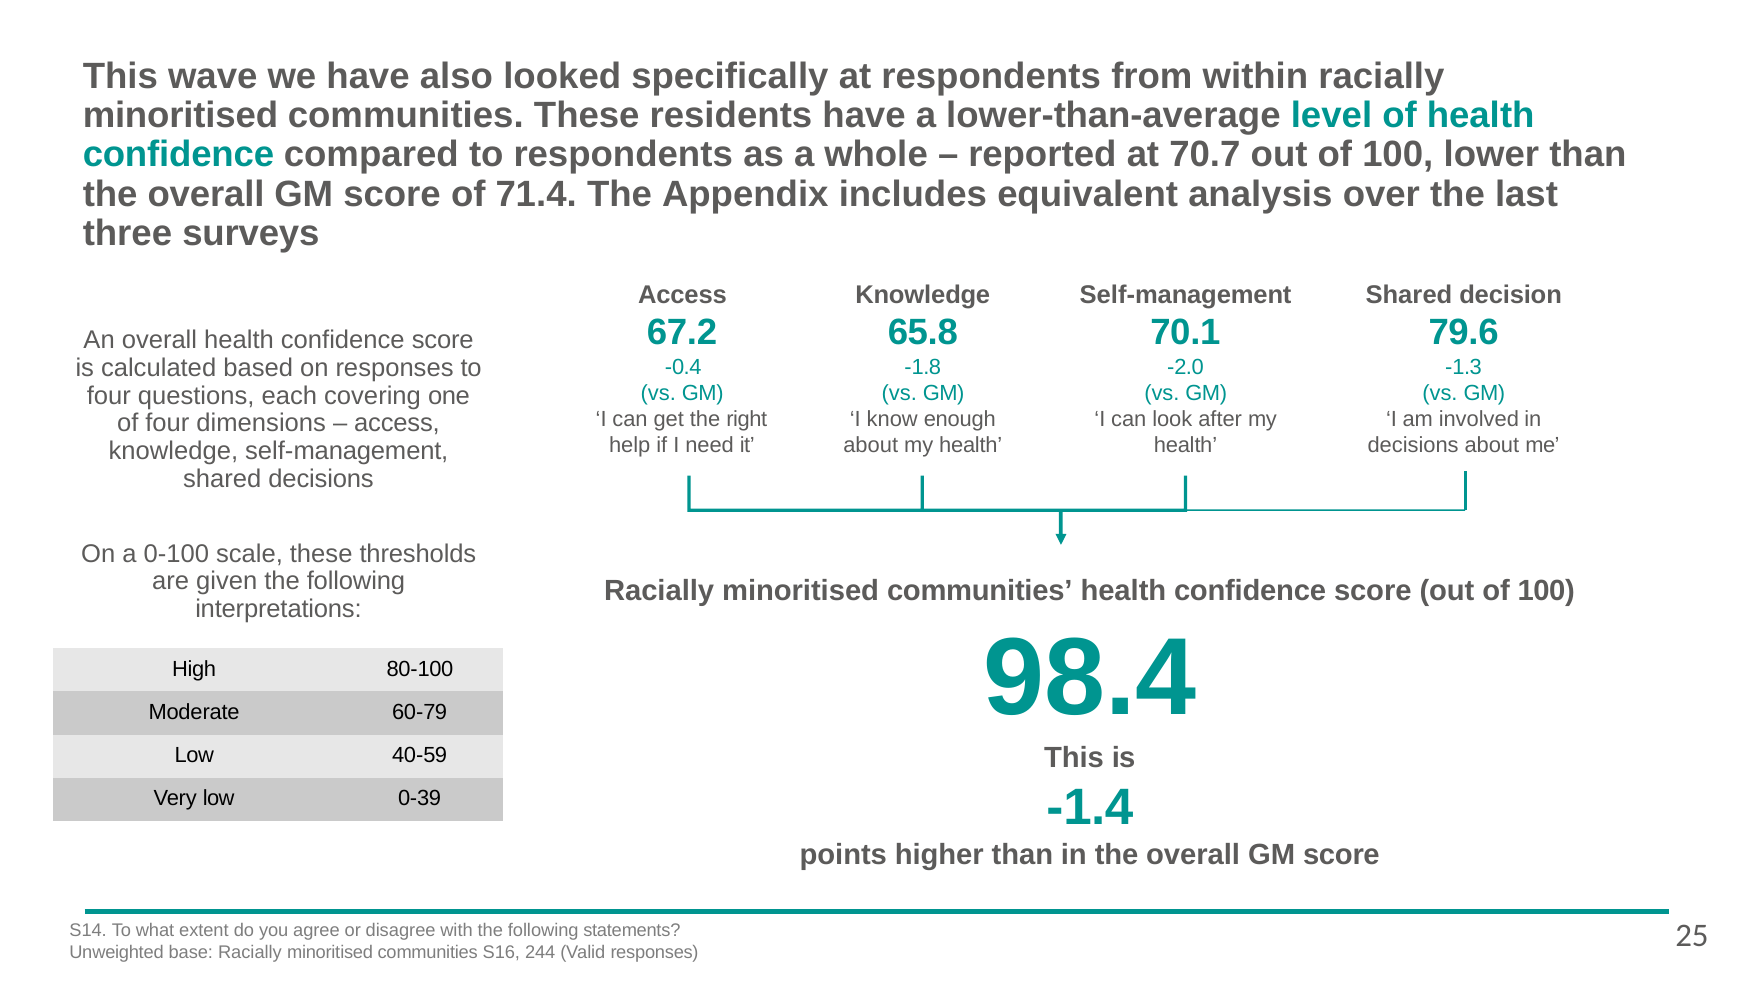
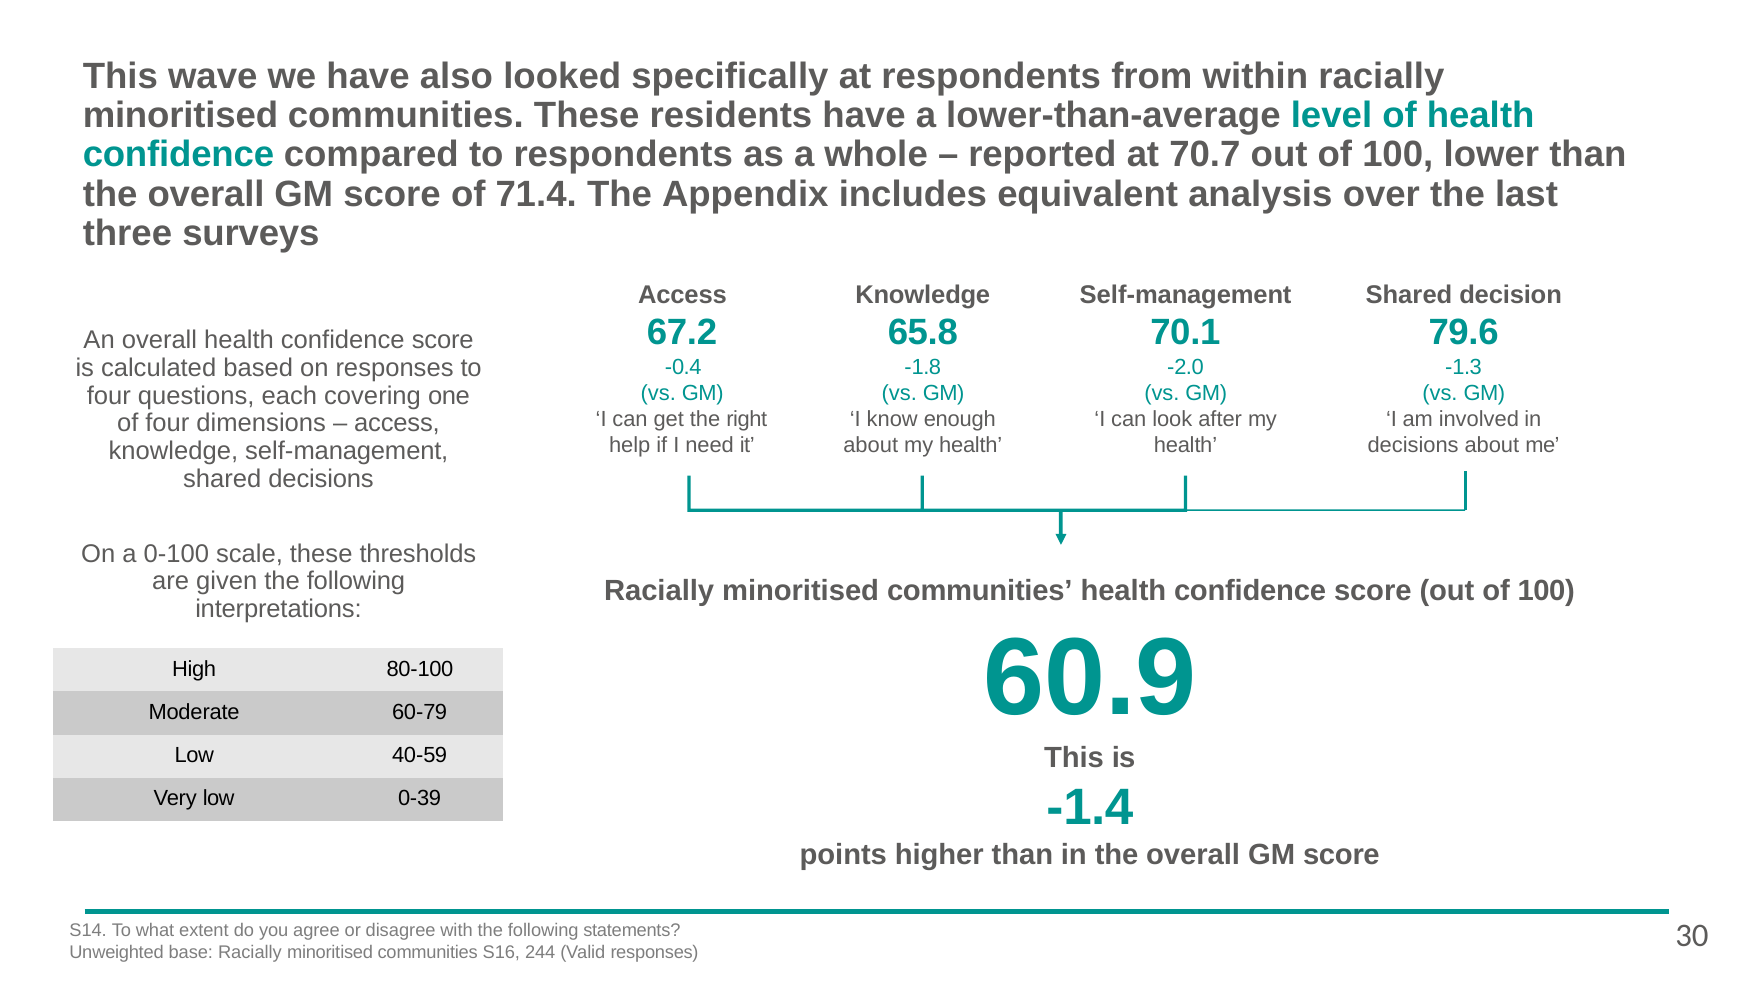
98.4: 98.4 -> 60.9
25: 25 -> 30
